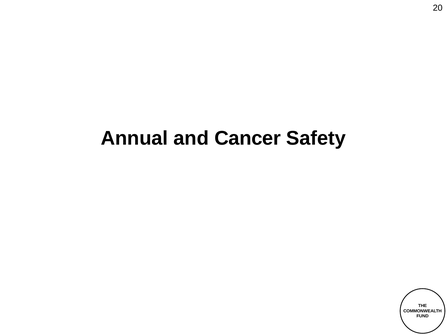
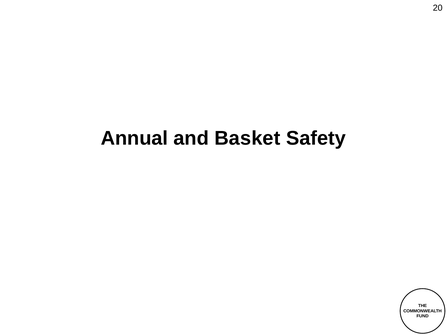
Cancer: Cancer -> Basket
